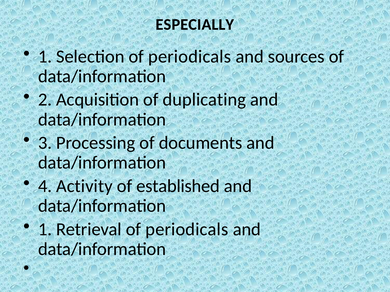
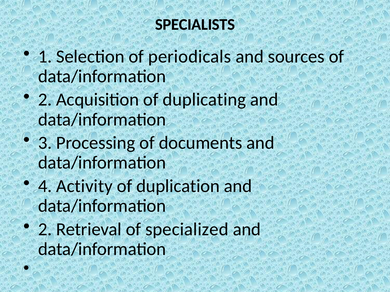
ESPECIALLY: ESPECIALLY -> SPECIALISTS
established: established -> duplication
1 at (45, 230): 1 -> 2
Retrieval of periodicals: periodicals -> specialized
